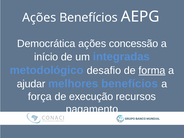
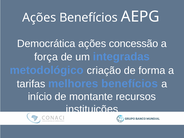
início: início -> força
desafio: desafio -> criação
forma underline: present -> none
ajudar: ajudar -> tarifas
força: força -> início
execução: execução -> montante
pagamento: pagamento -> instituições
